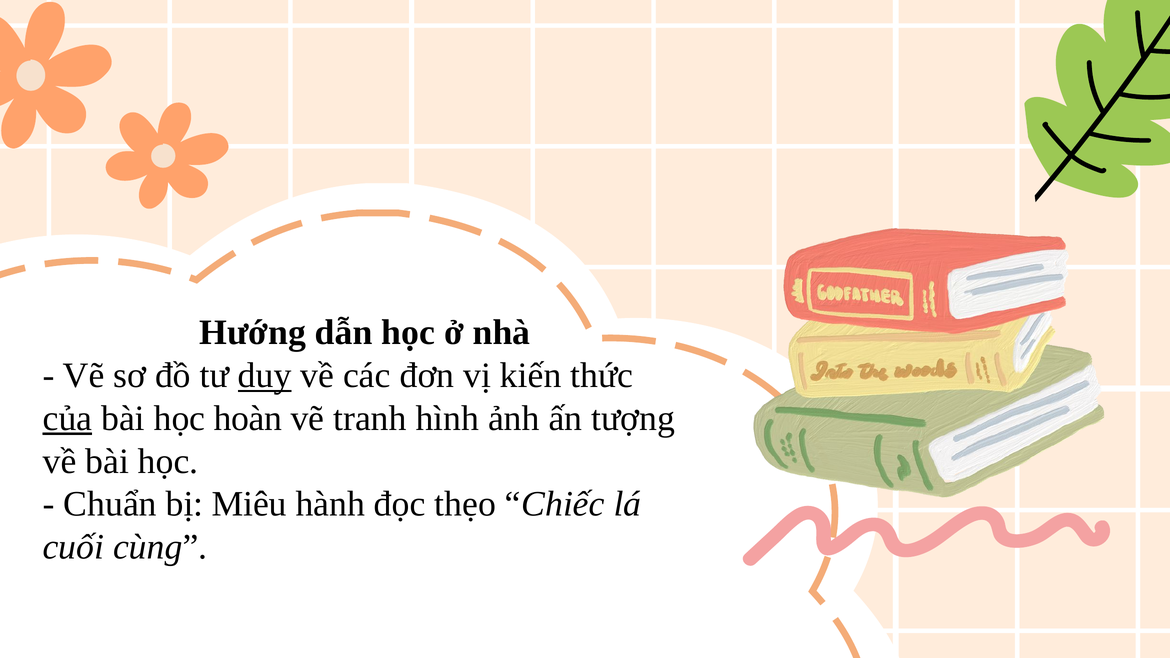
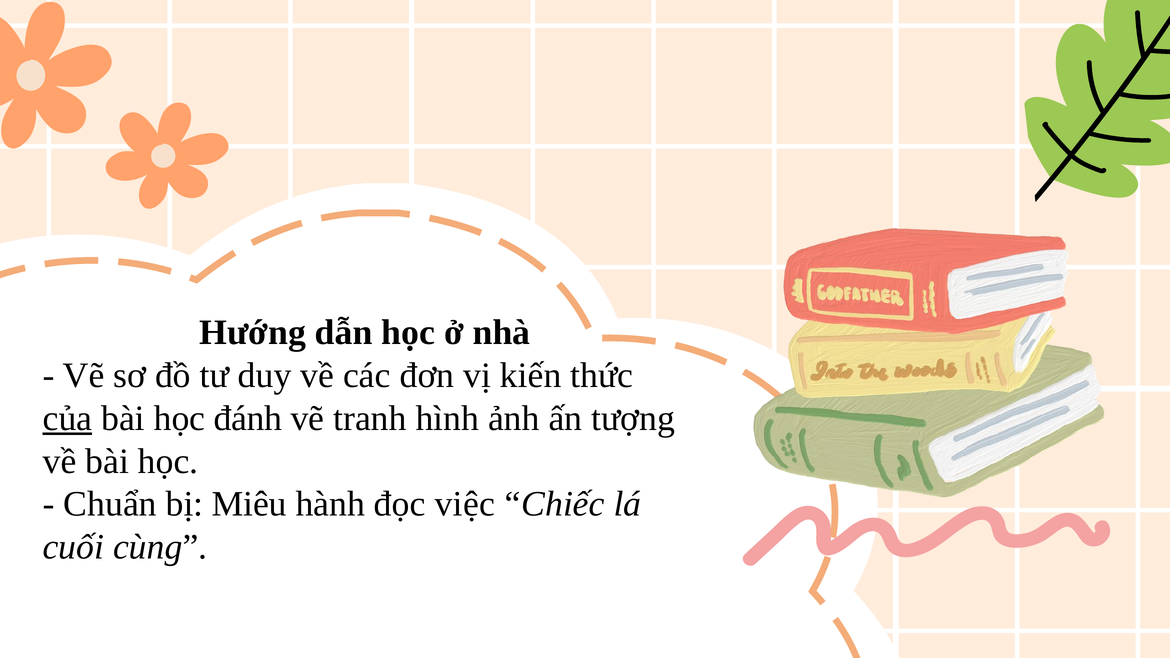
duy underline: present -> none
hoàn: hoàn -> đánh
thẹo: thẹo -> việc
